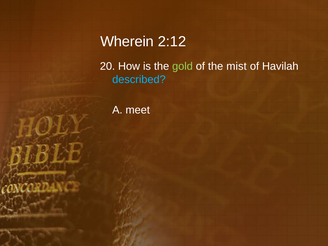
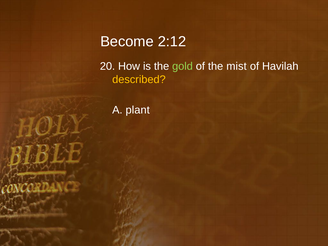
Wherein: Wherein -> Become
described colour: light blue -> yellow
meet: meet -> plant
